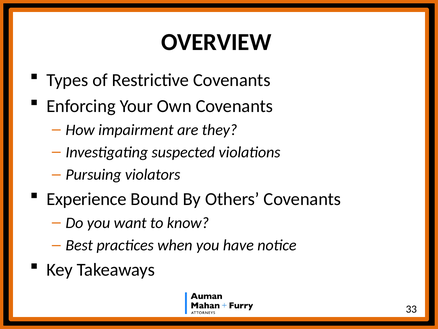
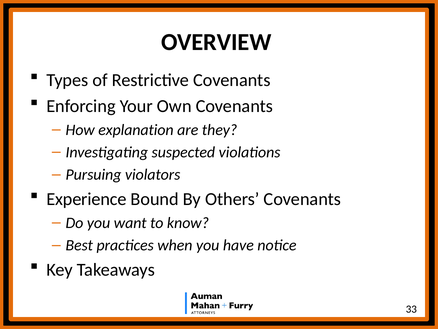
impairment: impairment -> explanation
